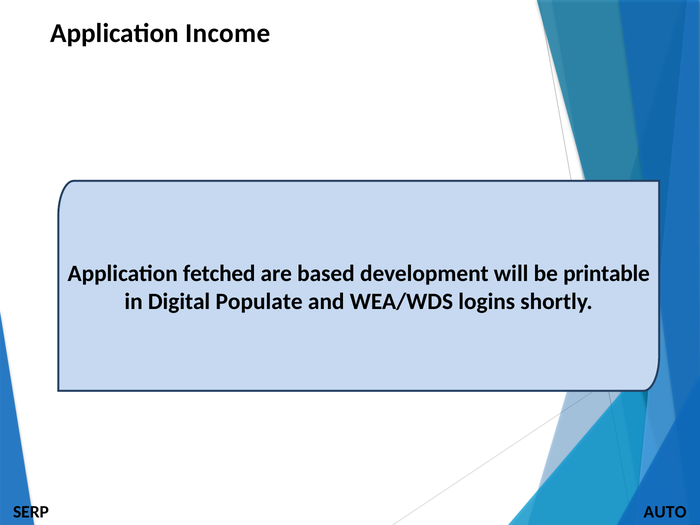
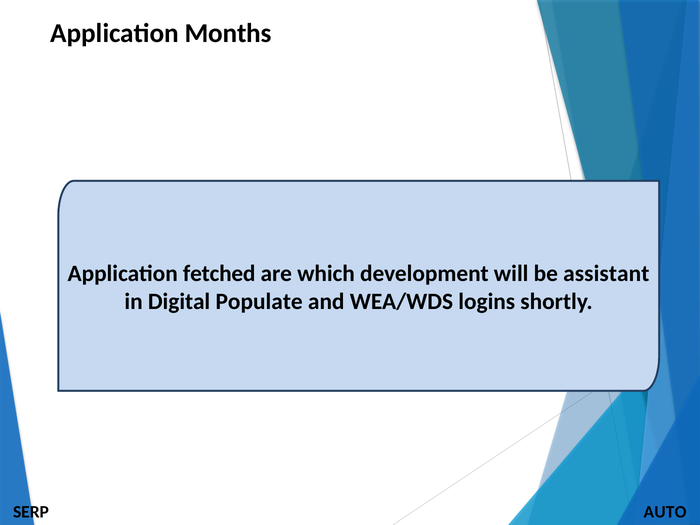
Income: Income -> Months
based: based -> which
printable: printable -> assistant
